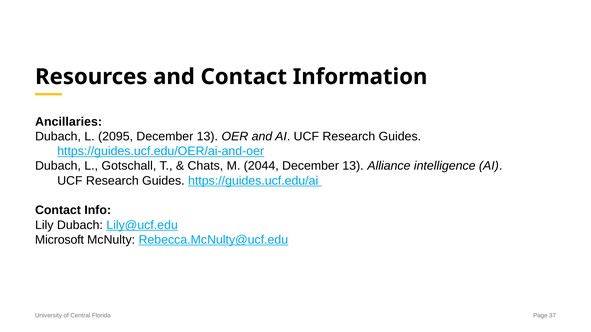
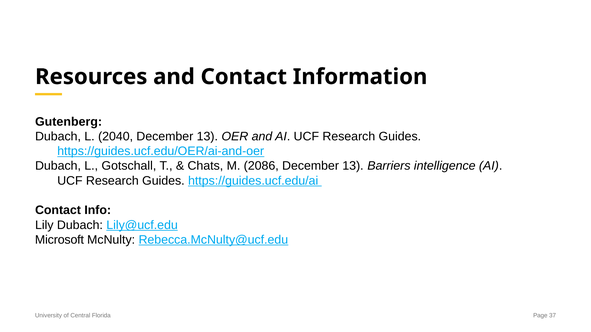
Ancillaries: Ancillaries -> Gutenberg
2095: 2095 -> 2040
2044: 2044 -> 2086
Alliance: Alliance -> Barriers
